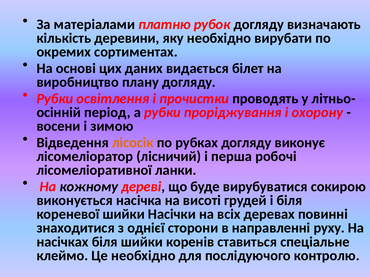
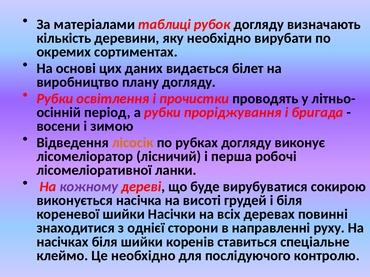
платню: платню -> таблиці
охорону: охорону -> бригада
кожному colour: black -> purple
